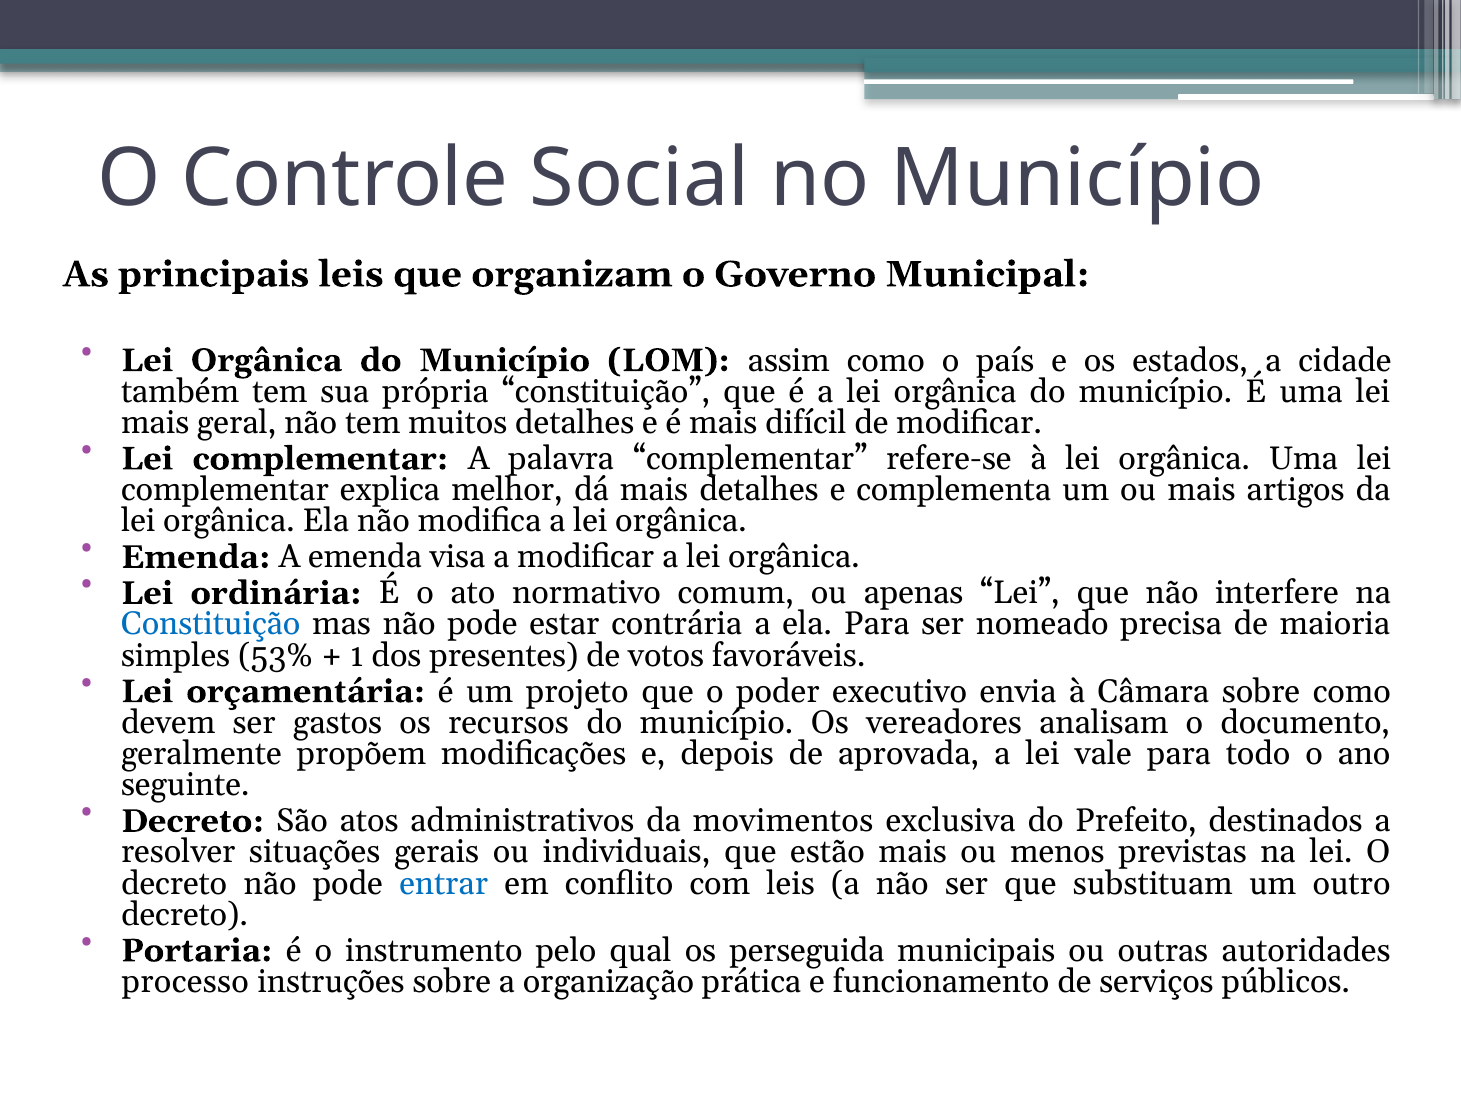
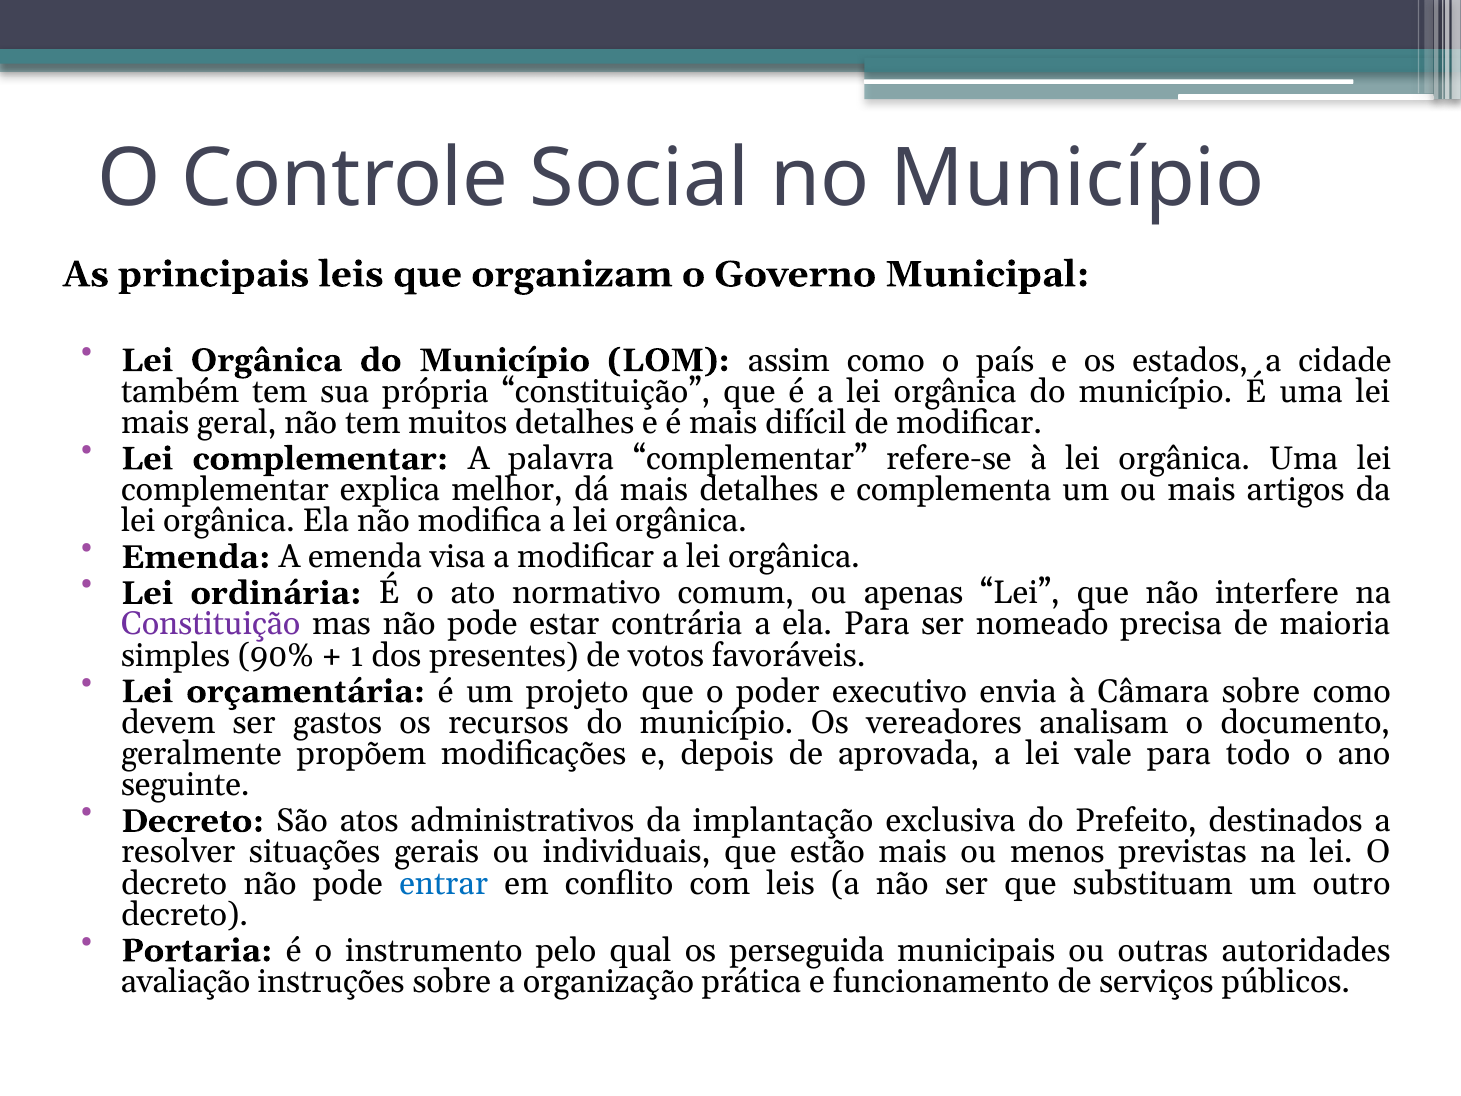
Constituição at (211, 624) colour: blue -> purple
53%: 53% -> 90%
movimentos: movimentos -> implantação
processo: processo -> avaliação
